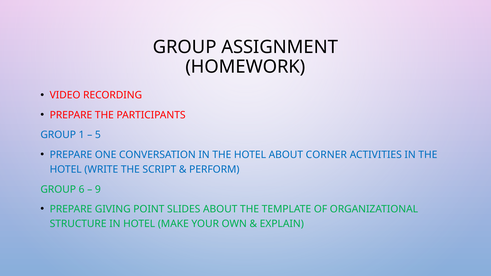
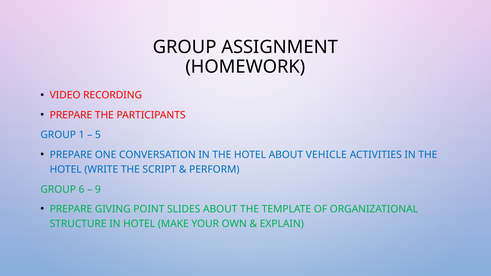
CORNER: CORNER -> VEHICLE
